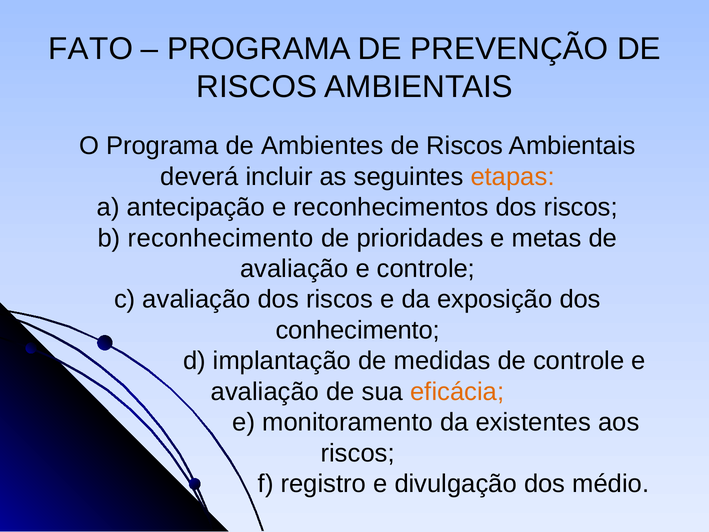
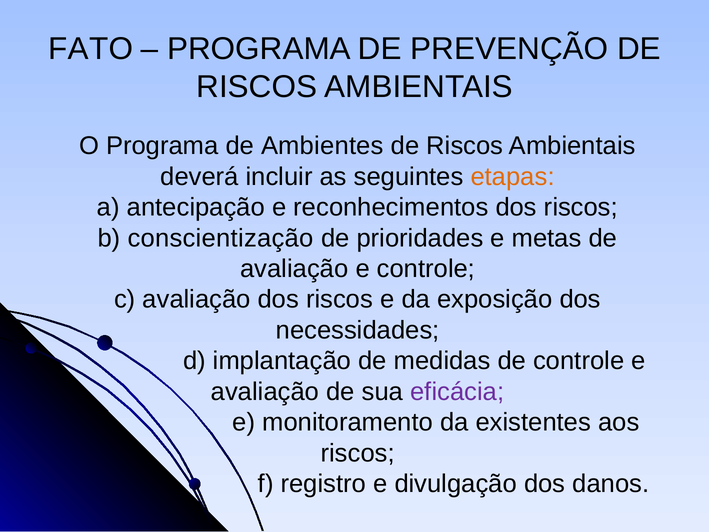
reconhecimento: reconhecimento -> conscientização
conhecimento: conhecimento -> necessidades
eficácia colour: orange -> purple
médio: médio -> danos
